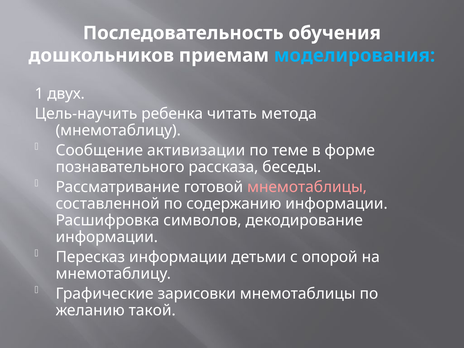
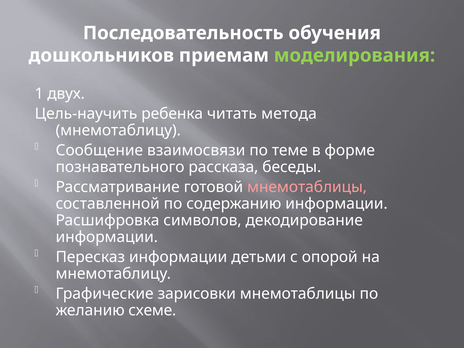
моделирования colour: light blue -> light green
активизации: активизации -> взаимосвязи
такой: такой -> схеме
